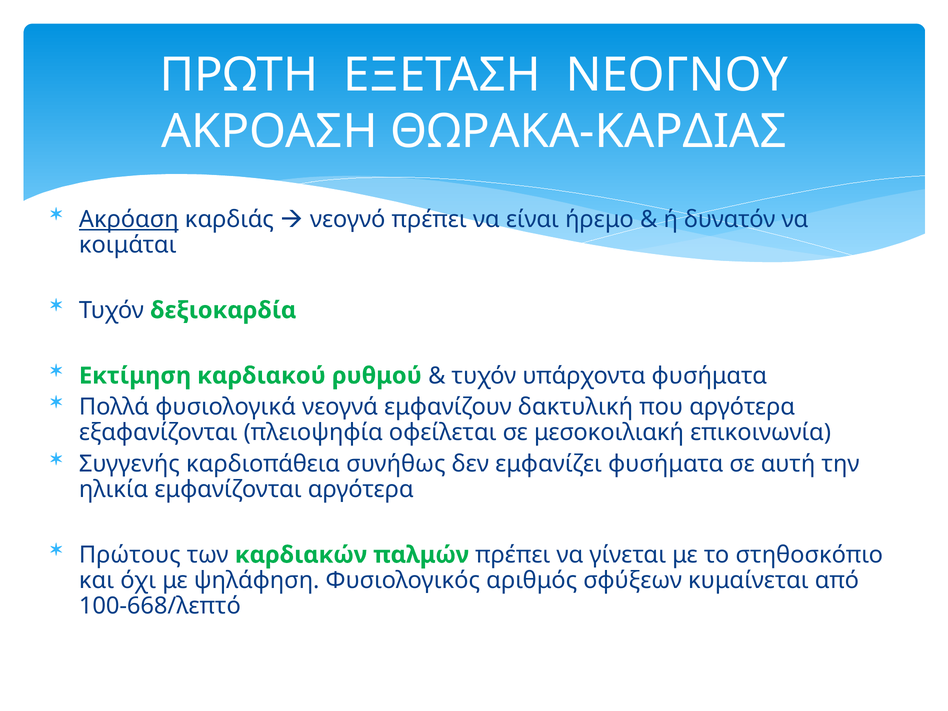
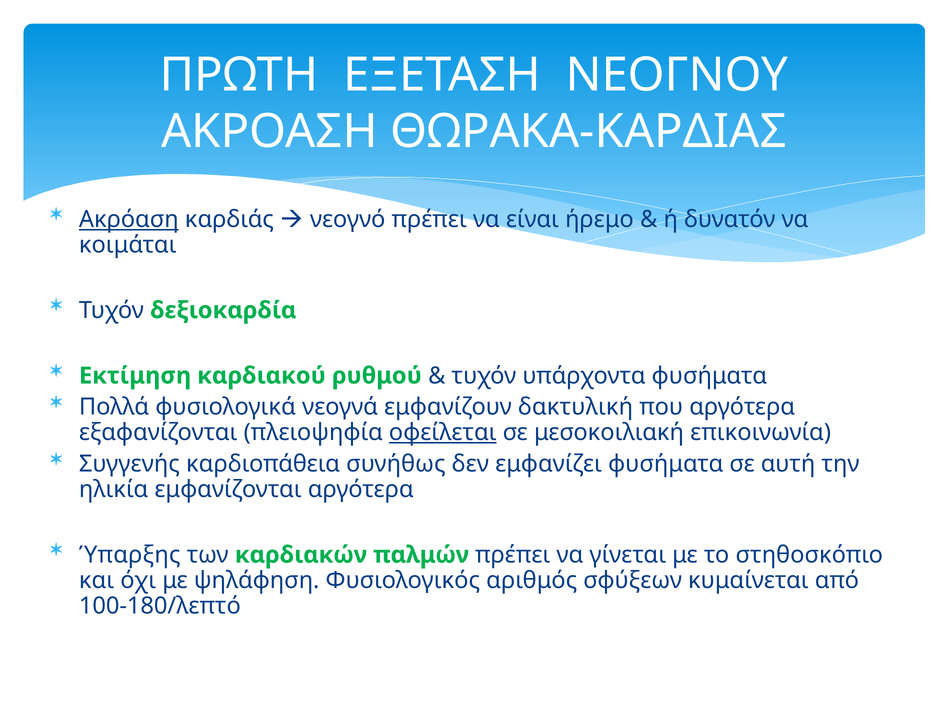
οφείλεται underline: none -> present
Πρώτους: Πρώτους -> Ύπαρξης
100-668/λεπτό: 100-668/λεπτό -> 100-180/λεπτό
